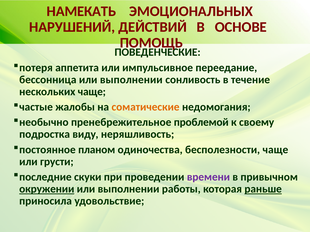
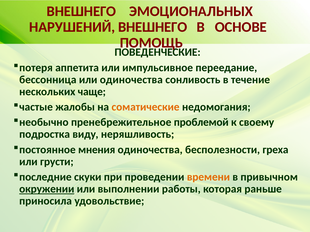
НАМЕКАТЬ at (81, 11): НАМЕКАТЬ -> ВНЕШНЕГО
НАРУШЕНИЙ ДЕЙСТВИЙ: ДЕЙСТВИЙ -> ВНЕШНЕГО
бессонница или выполнении: выполнении -> одиночества
планом: планом -> мнения
бесполезности чаще: чаще -> греха
времени colour: purple -> orange
раньше underline: present -> none
